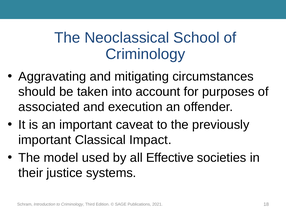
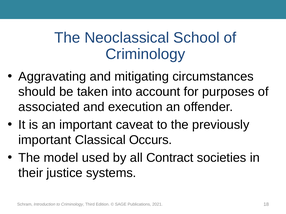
Impact: Impact -> Occurs
Effective: Effective -> Contract
